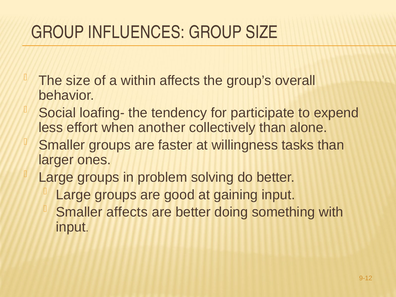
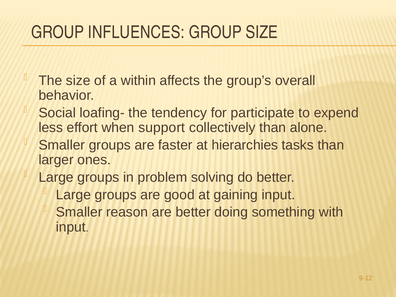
another: another -> support
willingness: willingness -> hierarchies
Smaller affects: affects -> reason
